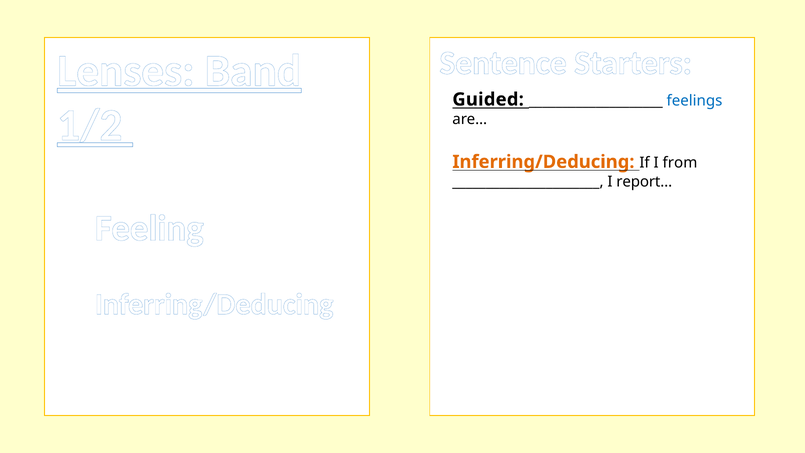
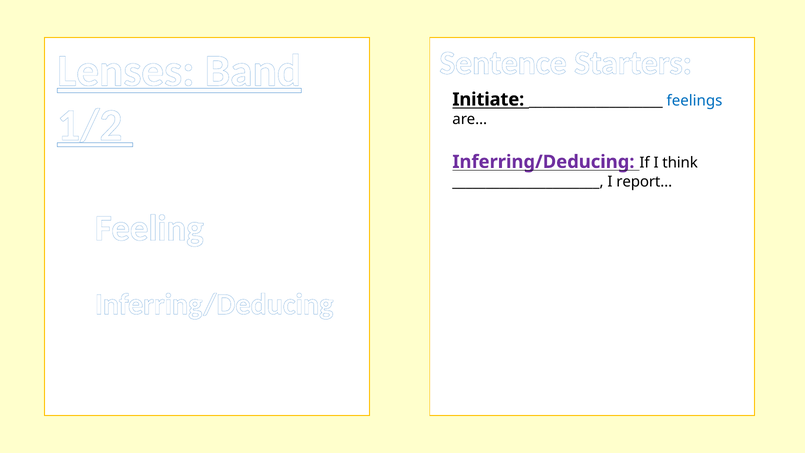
Guided: Guided -> Initiate
Inferring/Deducing at (543, 162) colour: orange -> purple
from: from -> think
